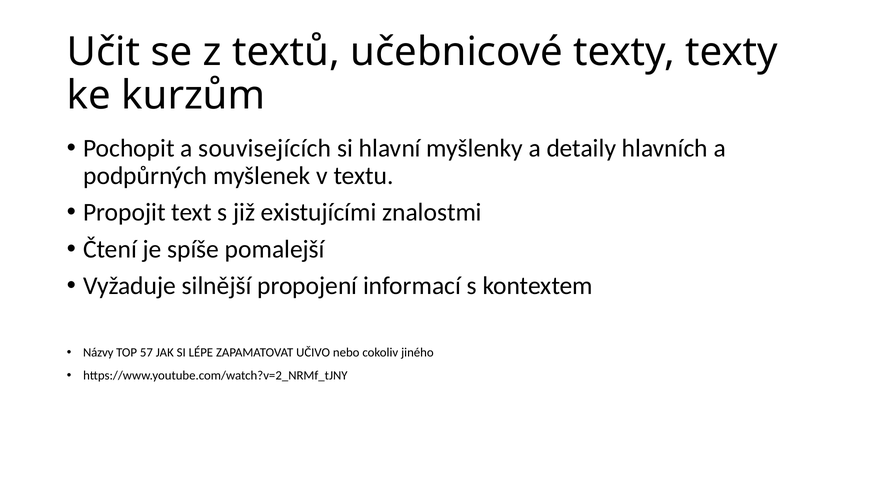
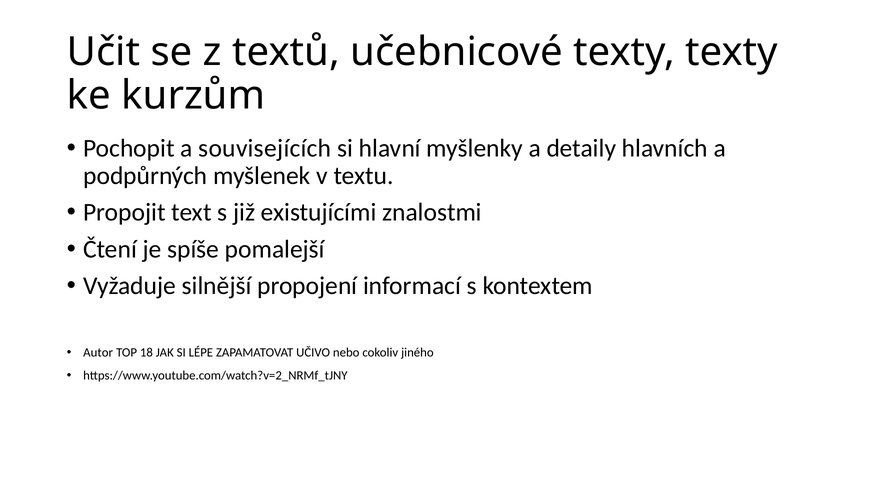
Názvy: Názvy -> Autor
57: 57 -> 18
